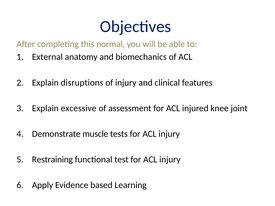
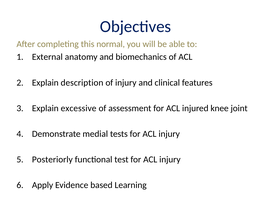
disruptions: disruptions -> description
muscle: muscle -> medial
Restraining: Restraining -> Posteriorly
